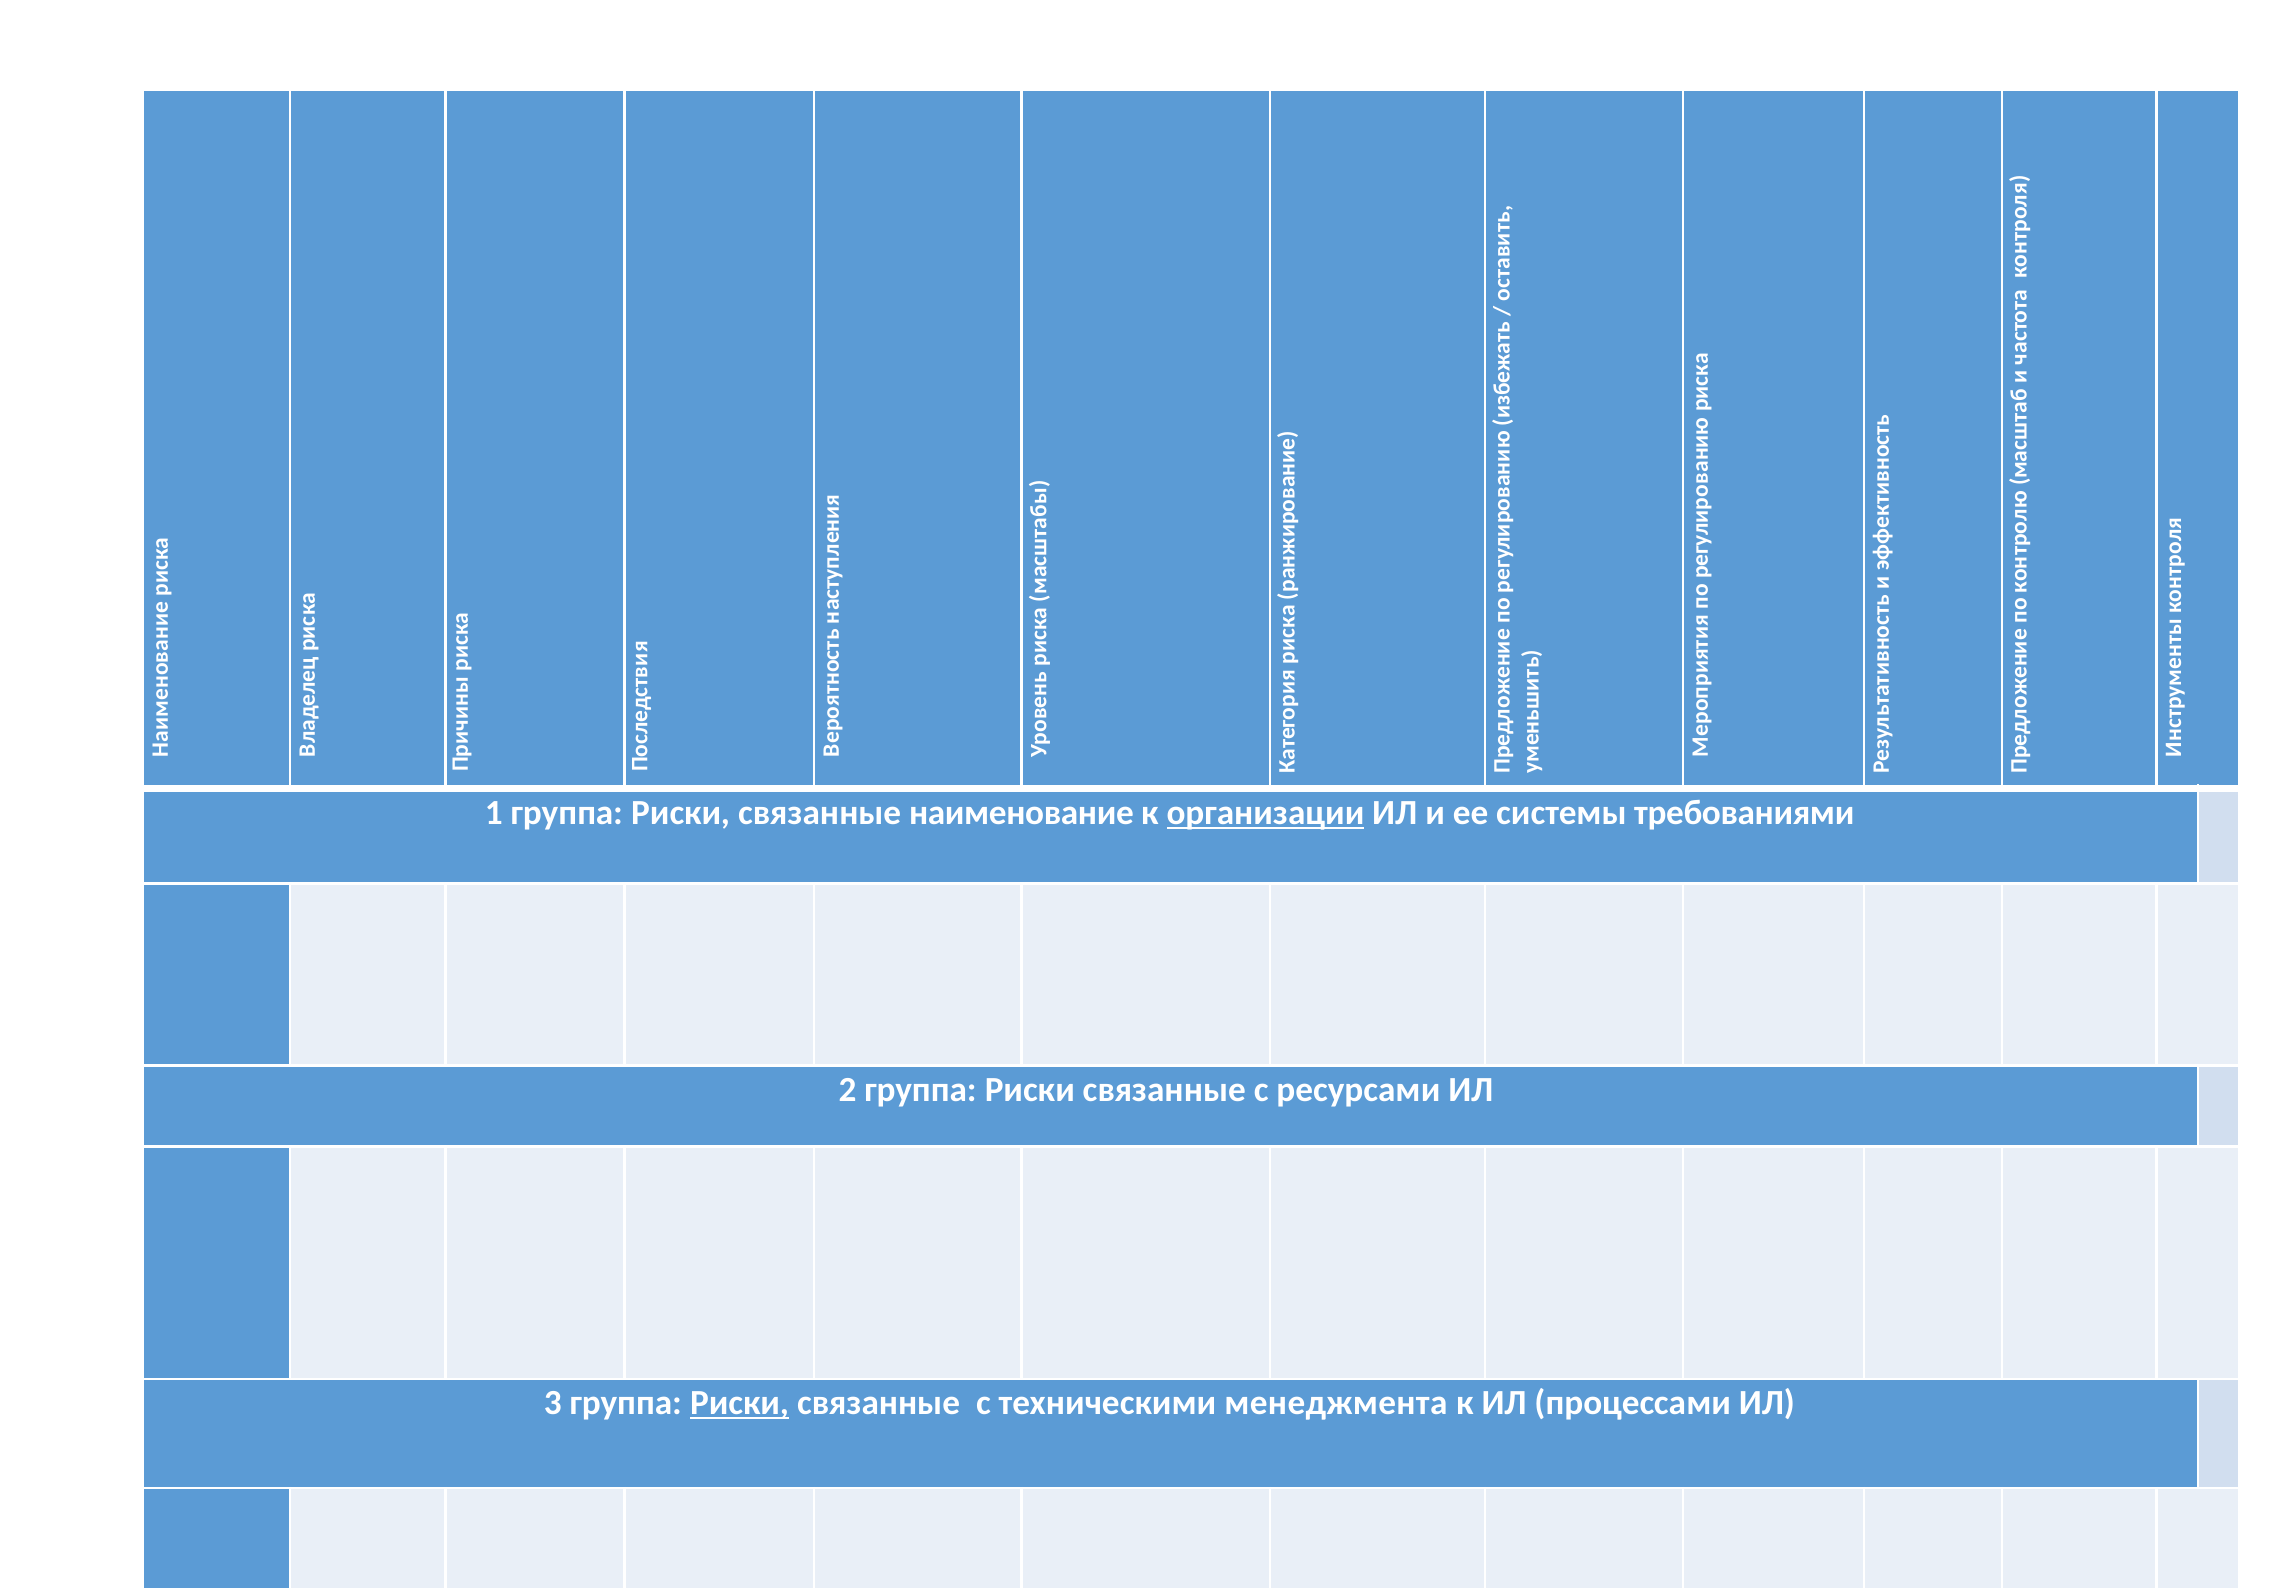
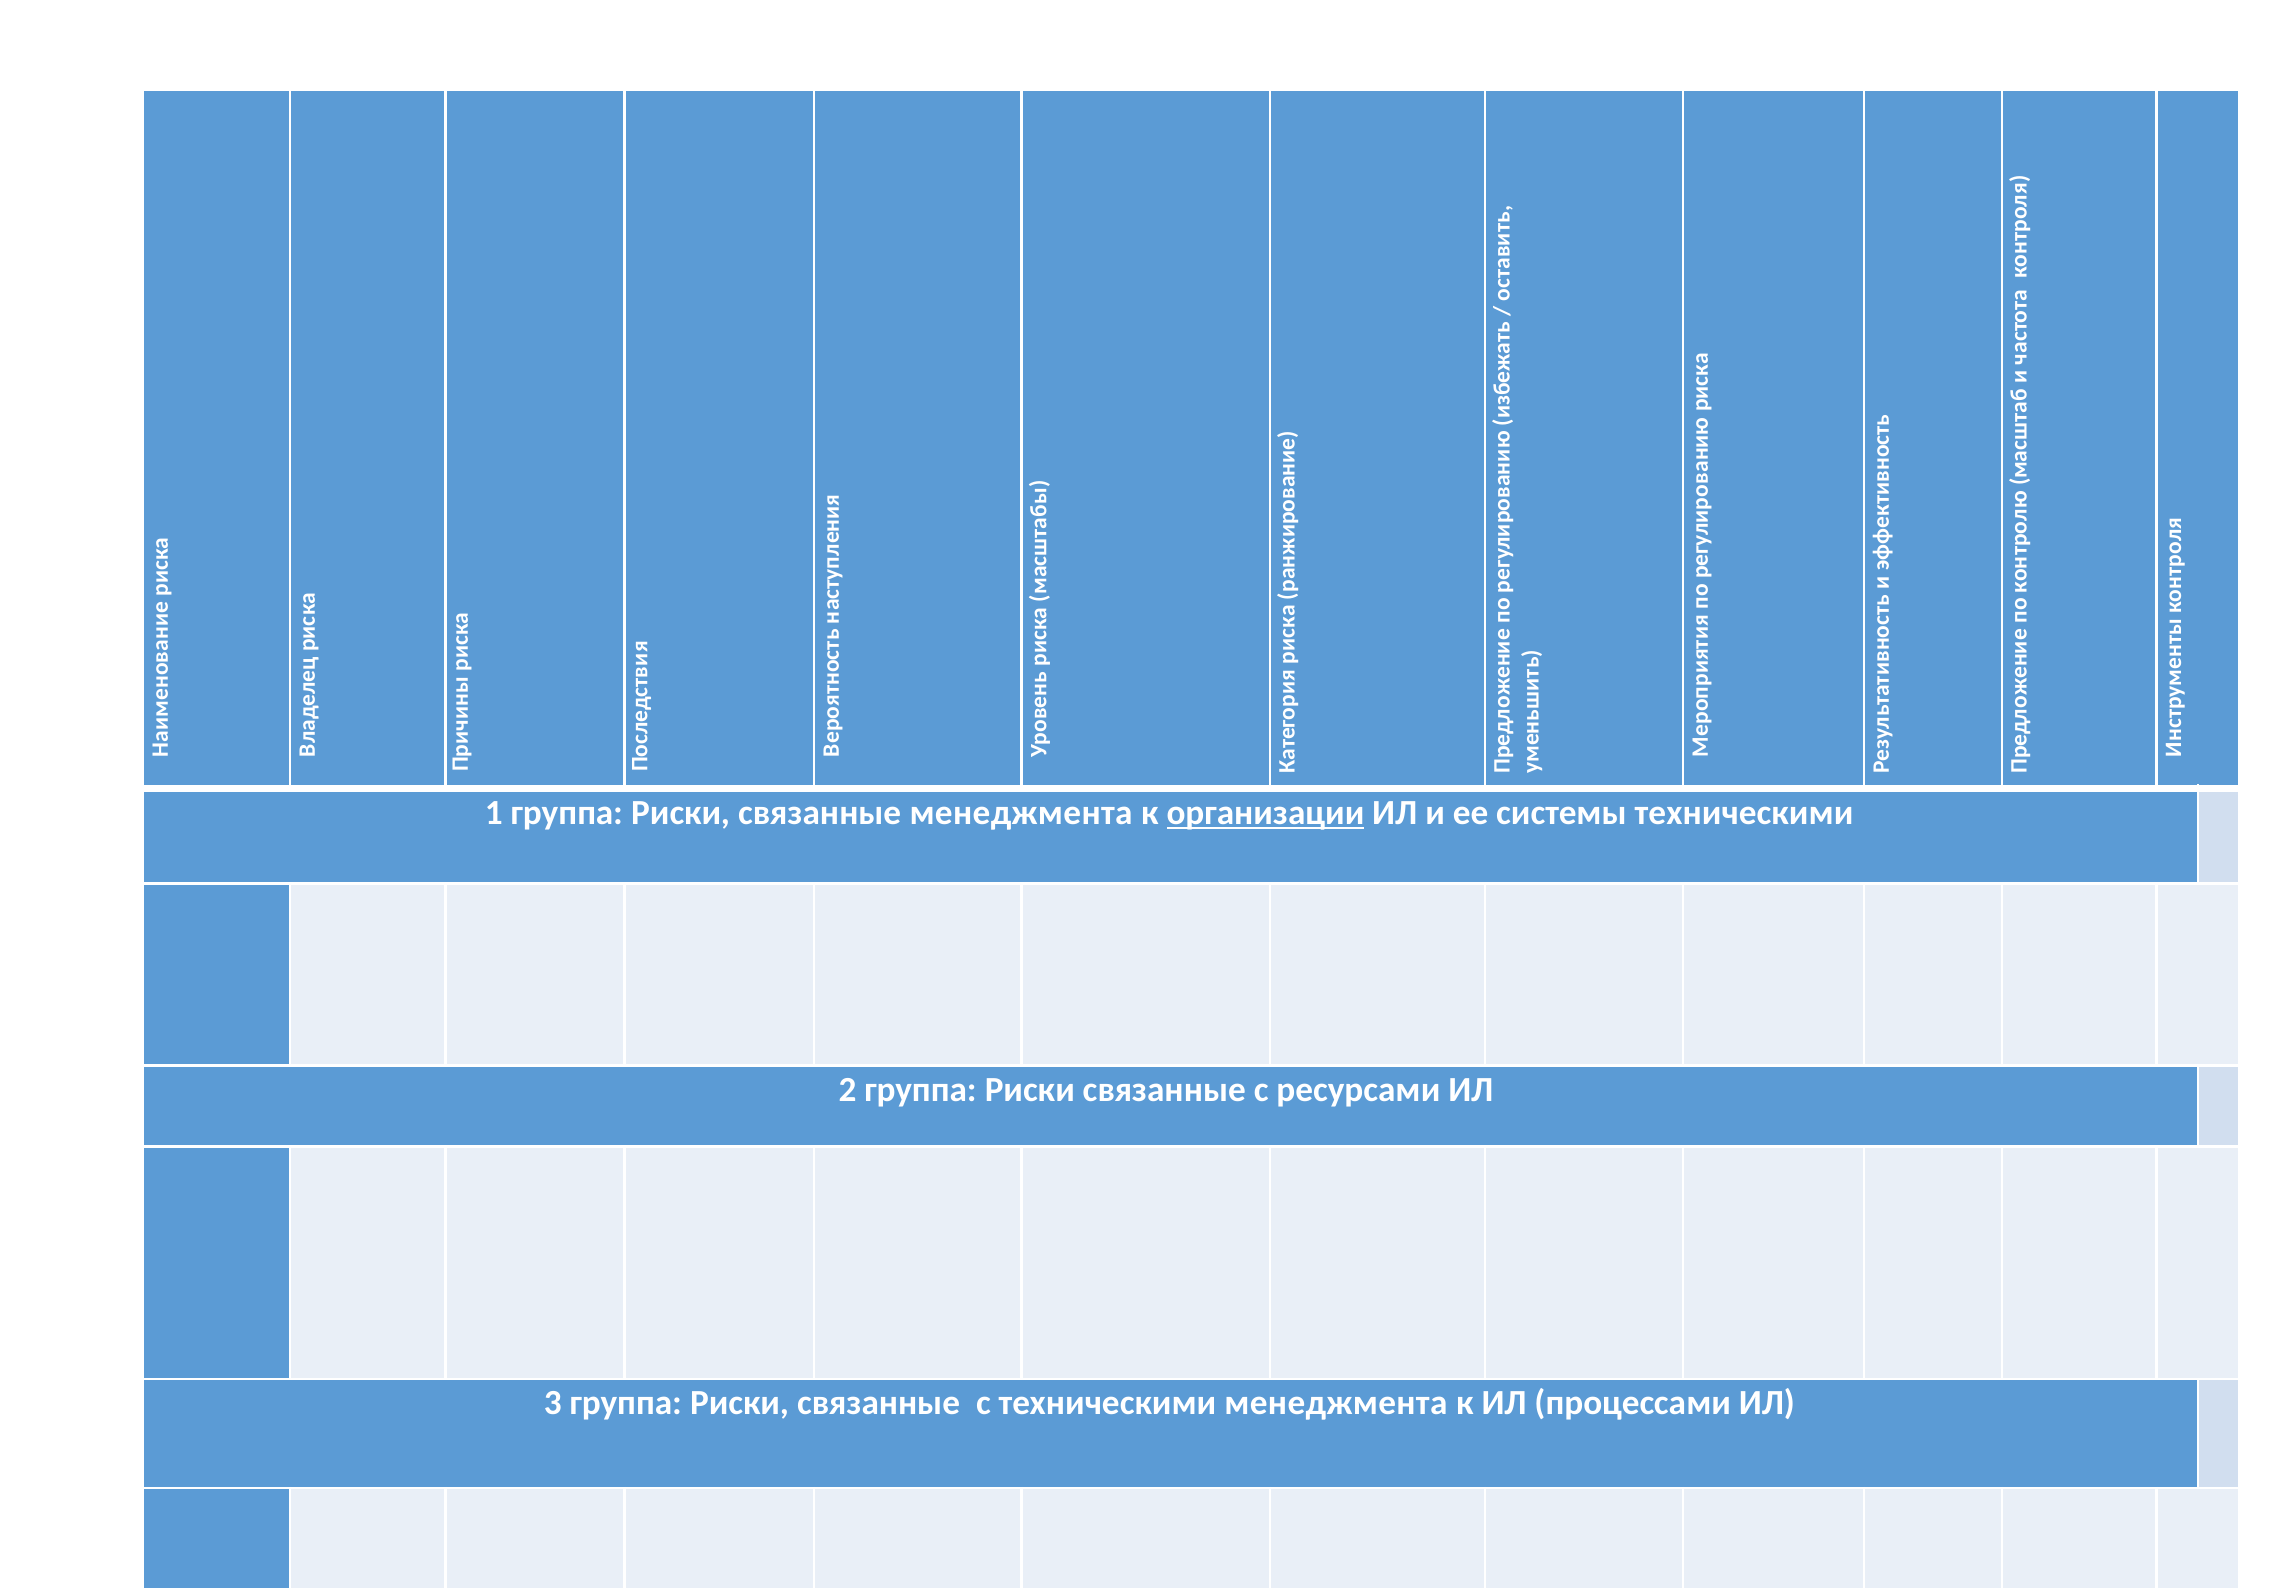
связанные наименование: наименование -> менеджмента
системы требованиями: требованиями -> техническими
Риски at (740, 1403) underline: present -> none
